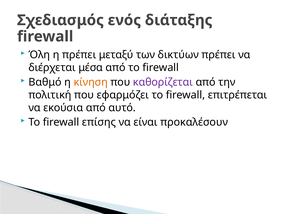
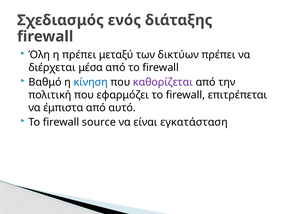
κίνηση colour: orange -> blue
εκούσια: εκούσια -> έμπιστα
επίσης: επίσης -> source
προκαλέσουν: προκαλέσουν -> εγκατάσταση
